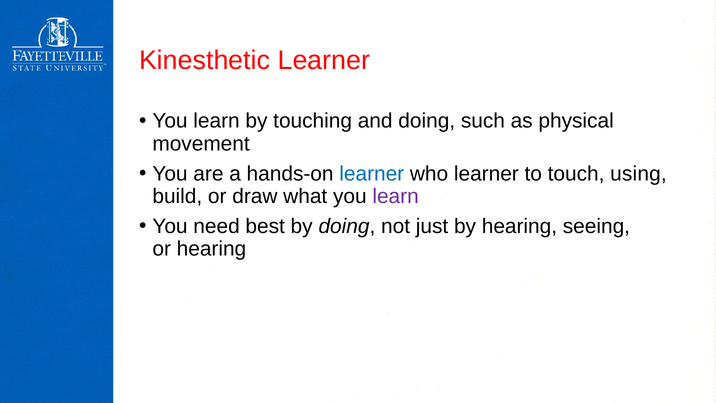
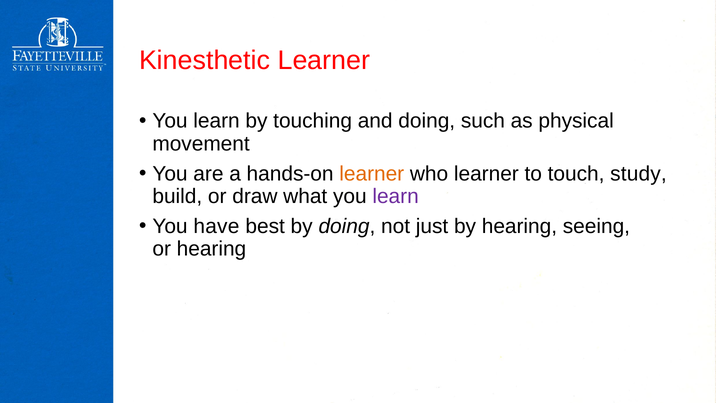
learner at (372, 174) colour: blue -> orange
using: using -> study
need: need -> have
